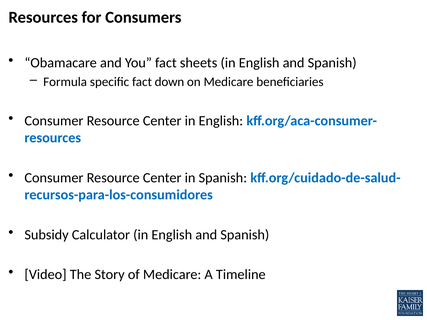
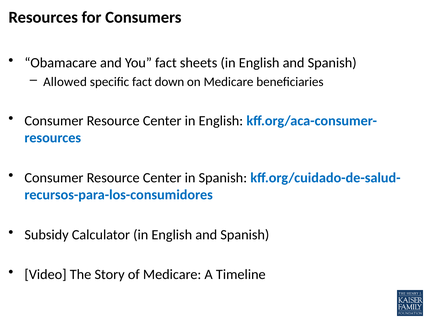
Formula: Formula -> Allowed
